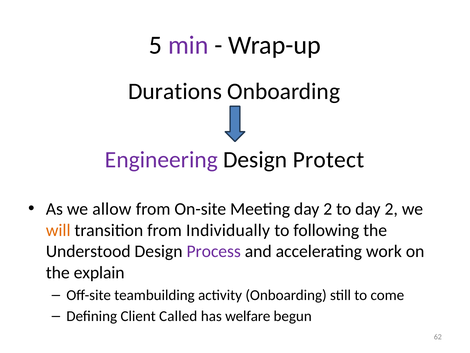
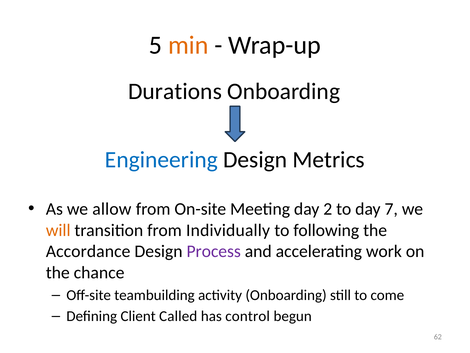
min colour: purple -> orange
Engineering colour: purple -> blue
Protect: Protect -> Metrics
to day 2: 2 -> 7
Understood: Understood -> Accordance
explain: explain -> chance
welfare: welfare -> control
